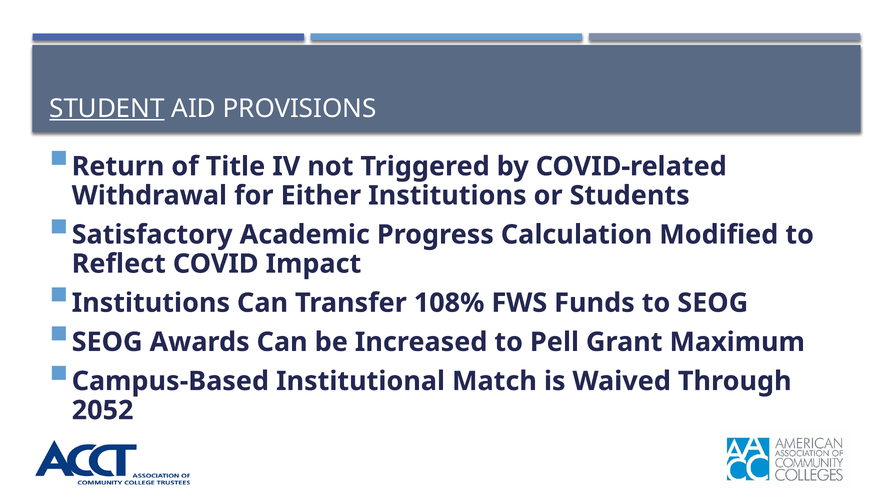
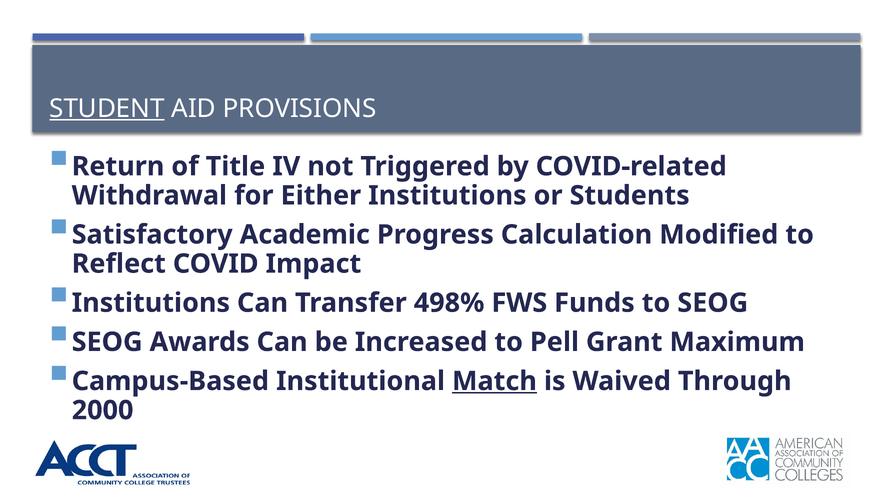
108%: 108% -> 498%
Match underline: none -> present
2052: 2052 -> 2000
